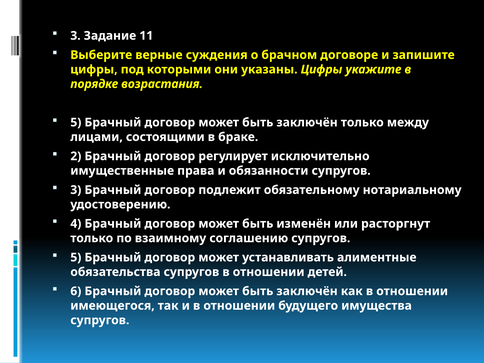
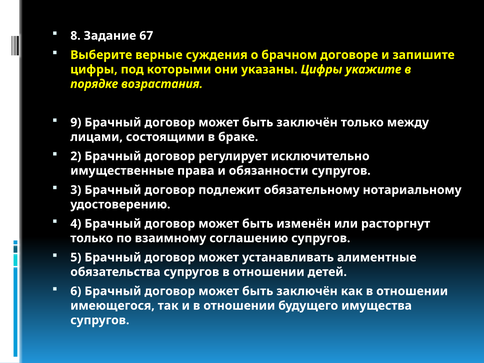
3 at (75, 36): 3 -> 8
11: 11 -> 67
5 at (76, 122): 5 -> 9
